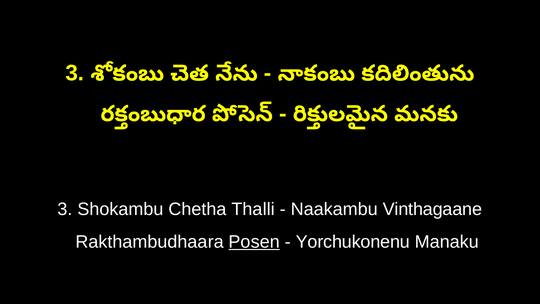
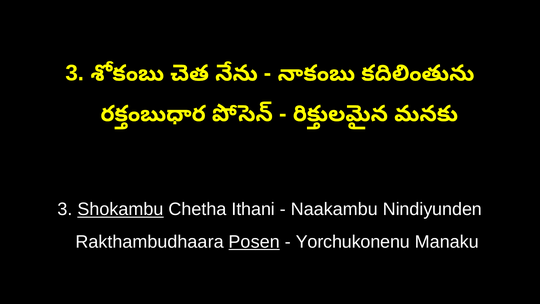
Shokambu underline: none -> present
Thalli: Thalli -> Ithani
Vinthagaane: Vinthagaane -> Nindiyunden
